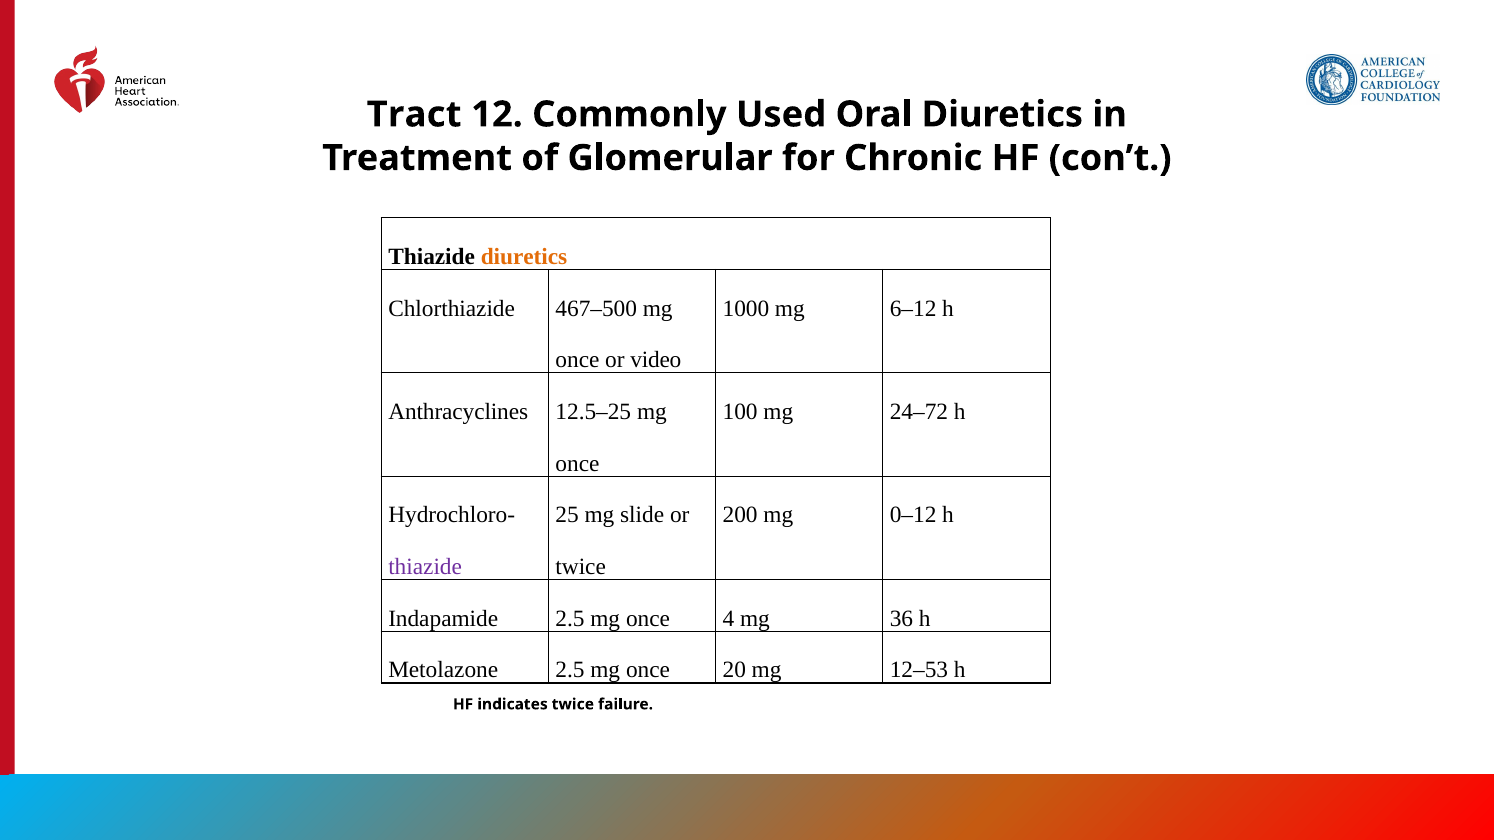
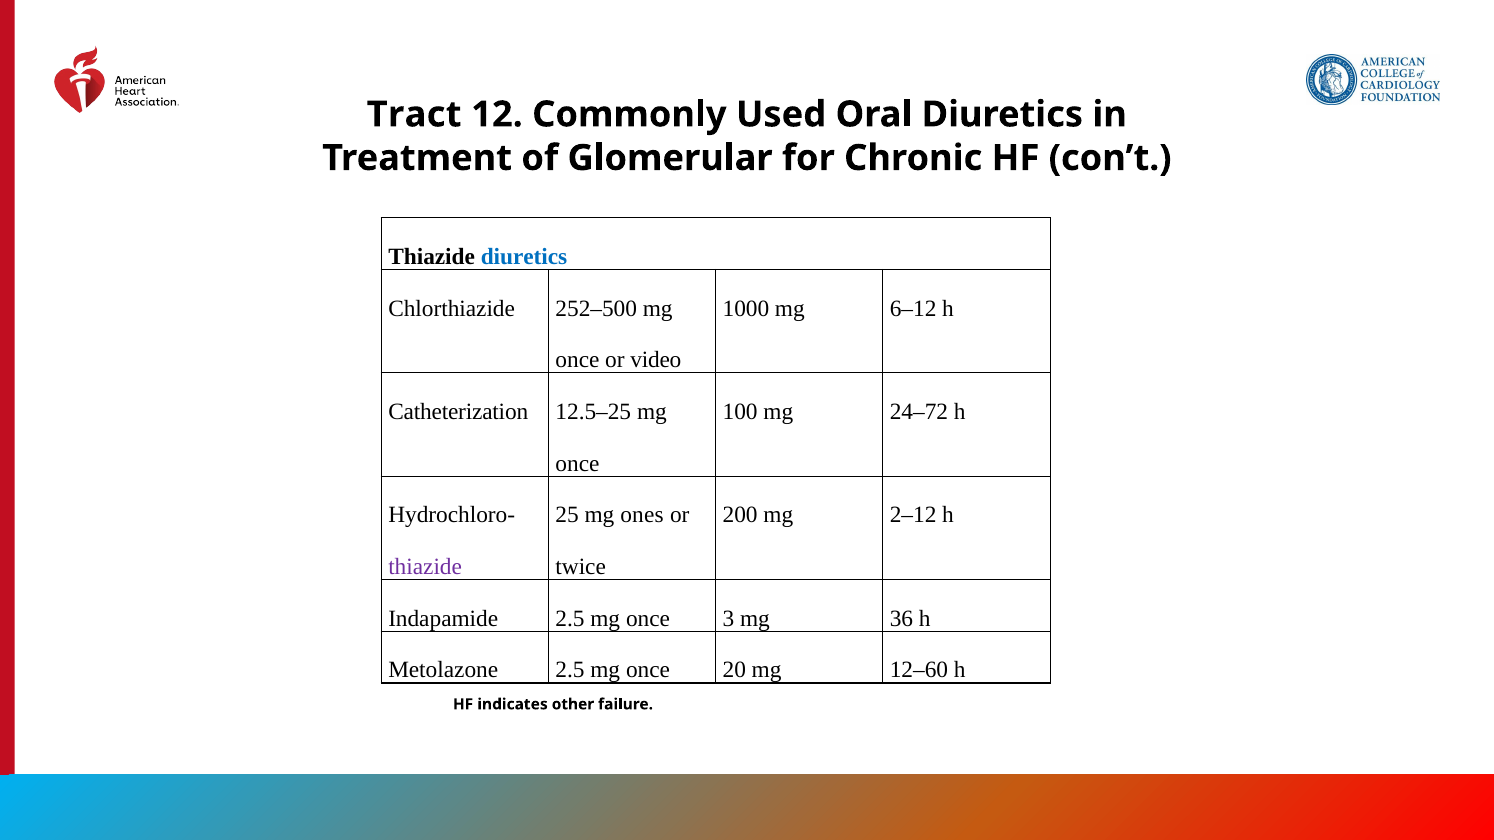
diuretics at (524, 257) colour: orange -> blue
467–500: 467–500 -> 252–500
Anthracyclines: Anthracyclines -> Catheterization
slide: slide -> ones
0–12: 0–12 -> 2–12
4: 4 -> 3
12–53: 12–53 -> 12–60
indicates twice: twice -> other
